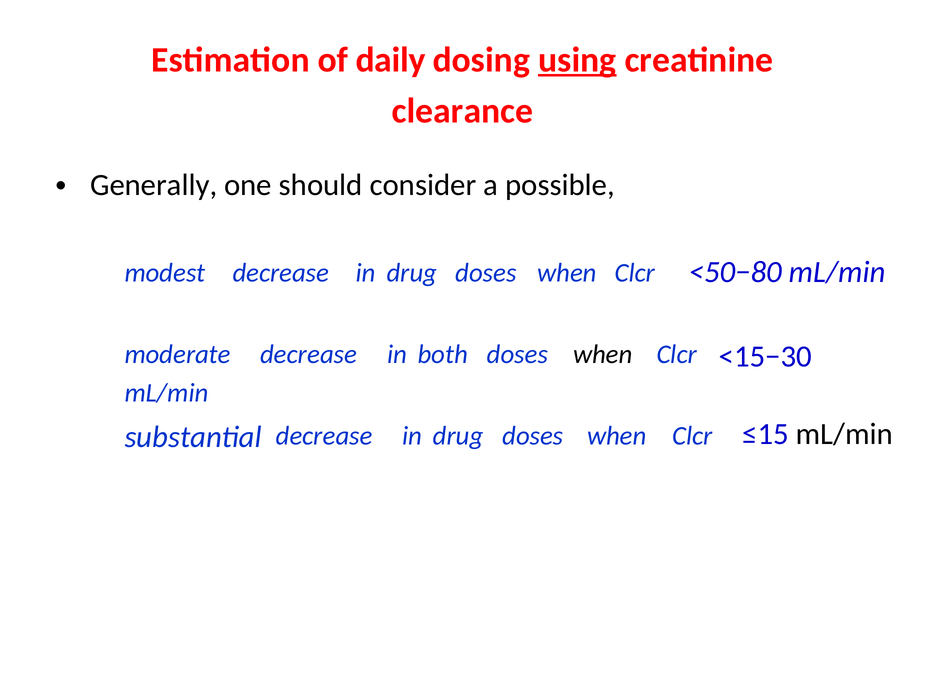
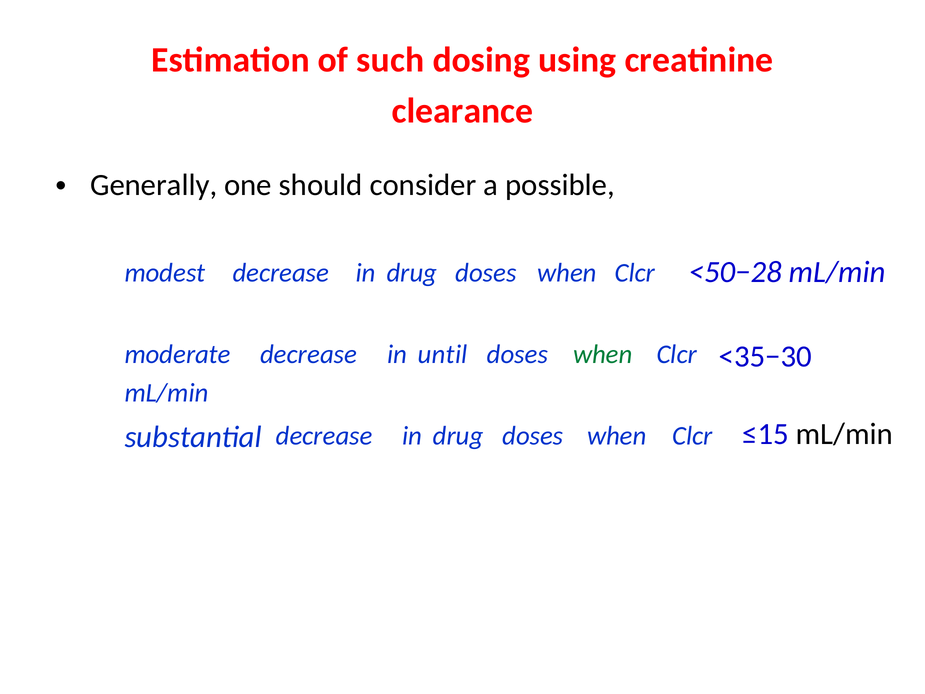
daily: daily -> such
using underline: present -> none
<50−80: <50−80 -> <50−28
both: both -> until
when at (603, 354) colour: black -> green
<15−30: <15−30 -> <35−30
